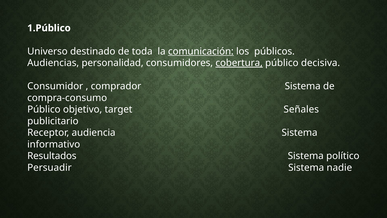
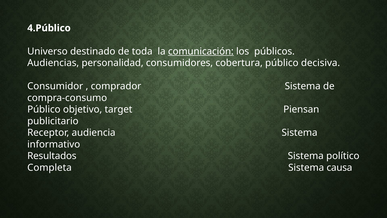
1.Público: 1.Público -> 4.Público
cobertura underline: present -> none
Señales: Señales -> Piensan
Persuadir: Persuadir -> Completa
nadie: nadie -> causa
